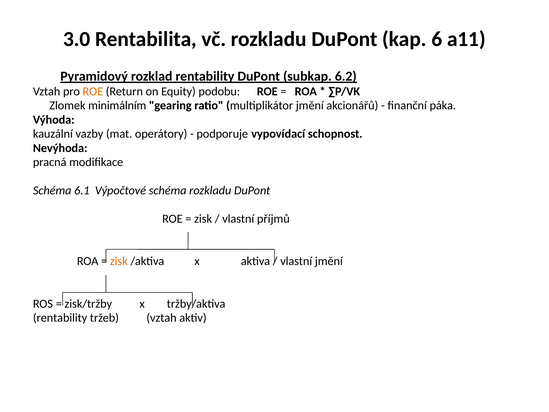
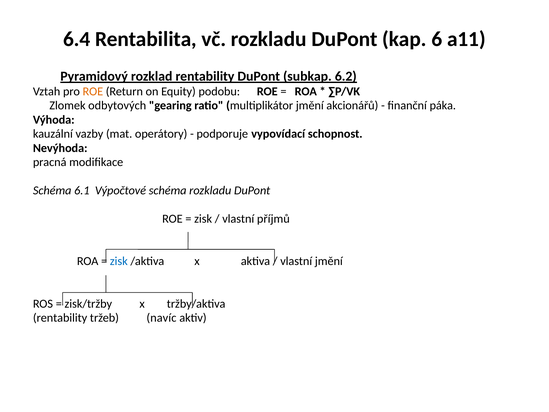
3.0: 3.0 -> 6.4
minimálním: minimálním -> odbytových
zisk at (119, 261) colour: orange -> blue
tržeb vztah: vztah -> navíc
